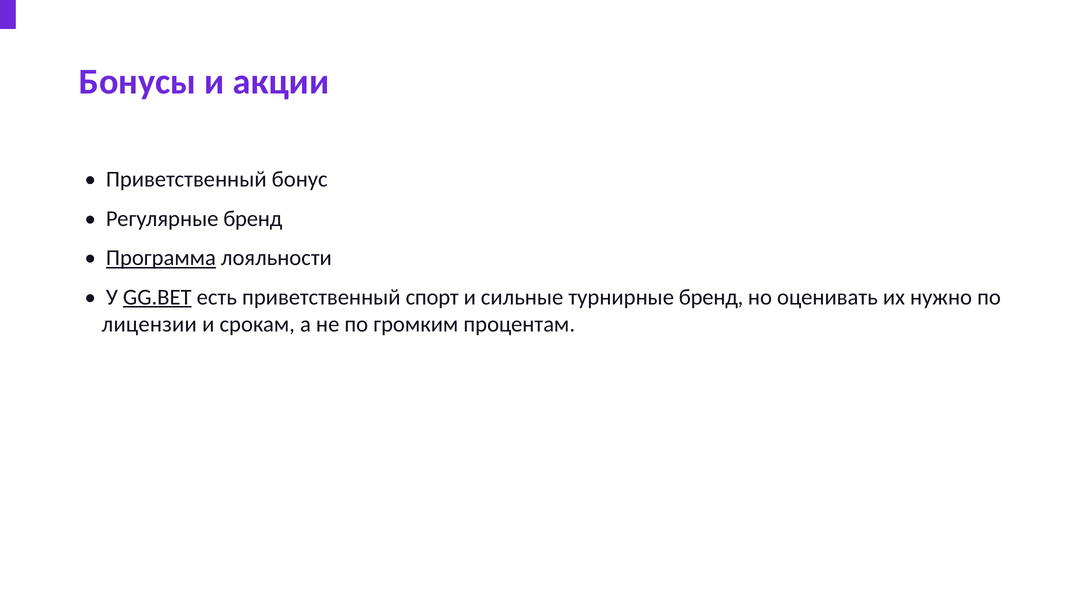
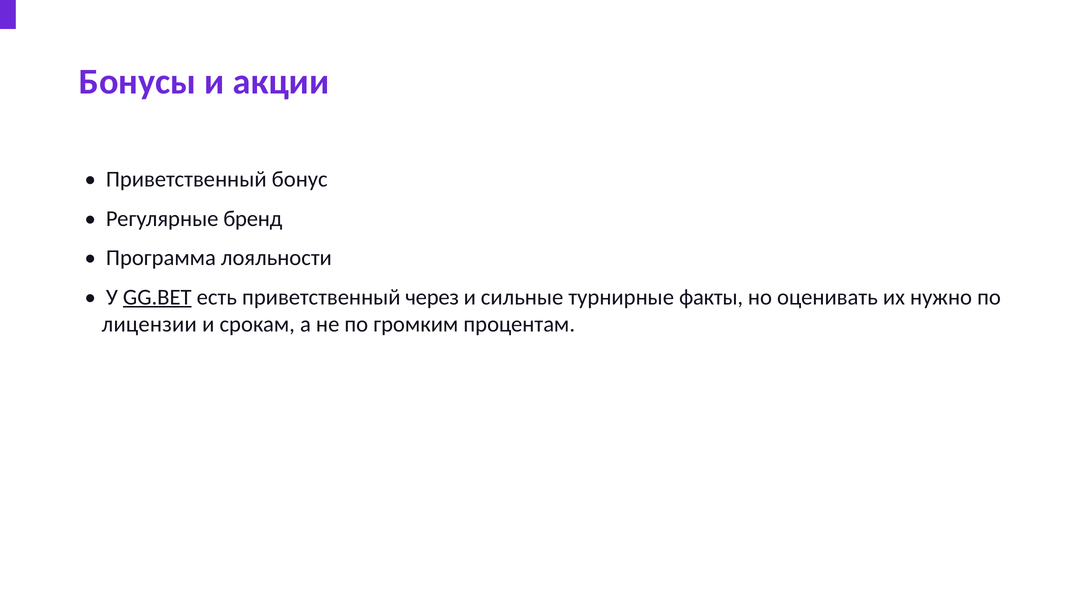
Программа underline: present -> none
спорт: спорт -> через
турнирные бренд: бренд -> факты
